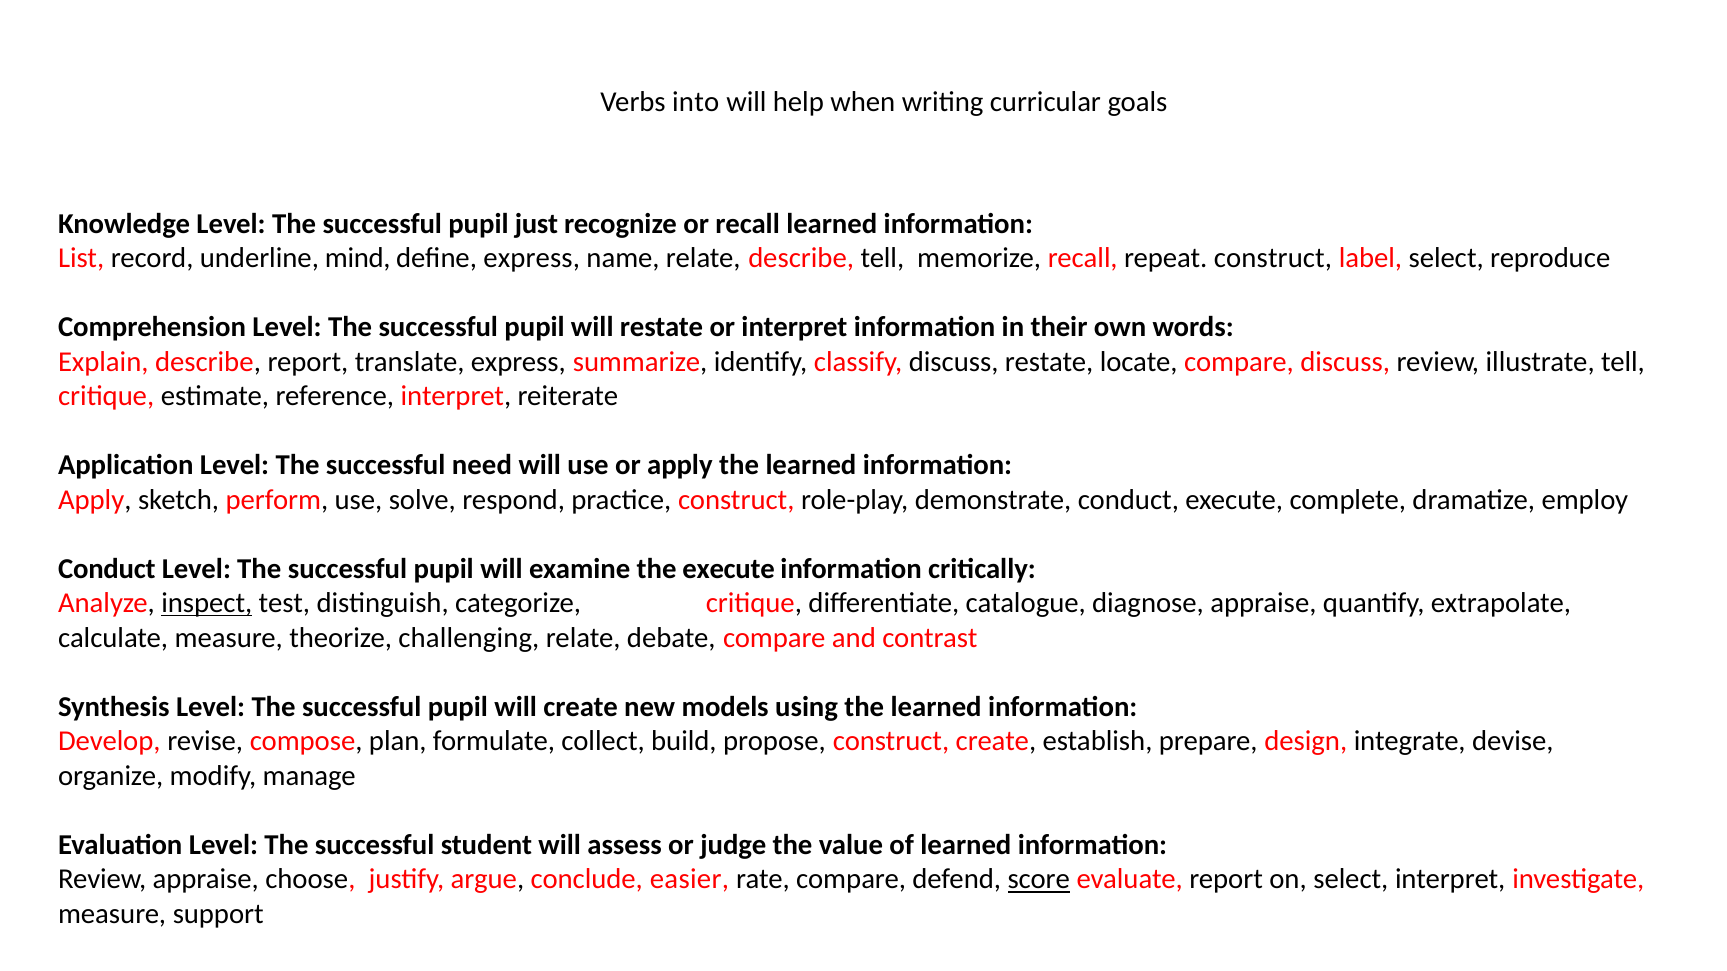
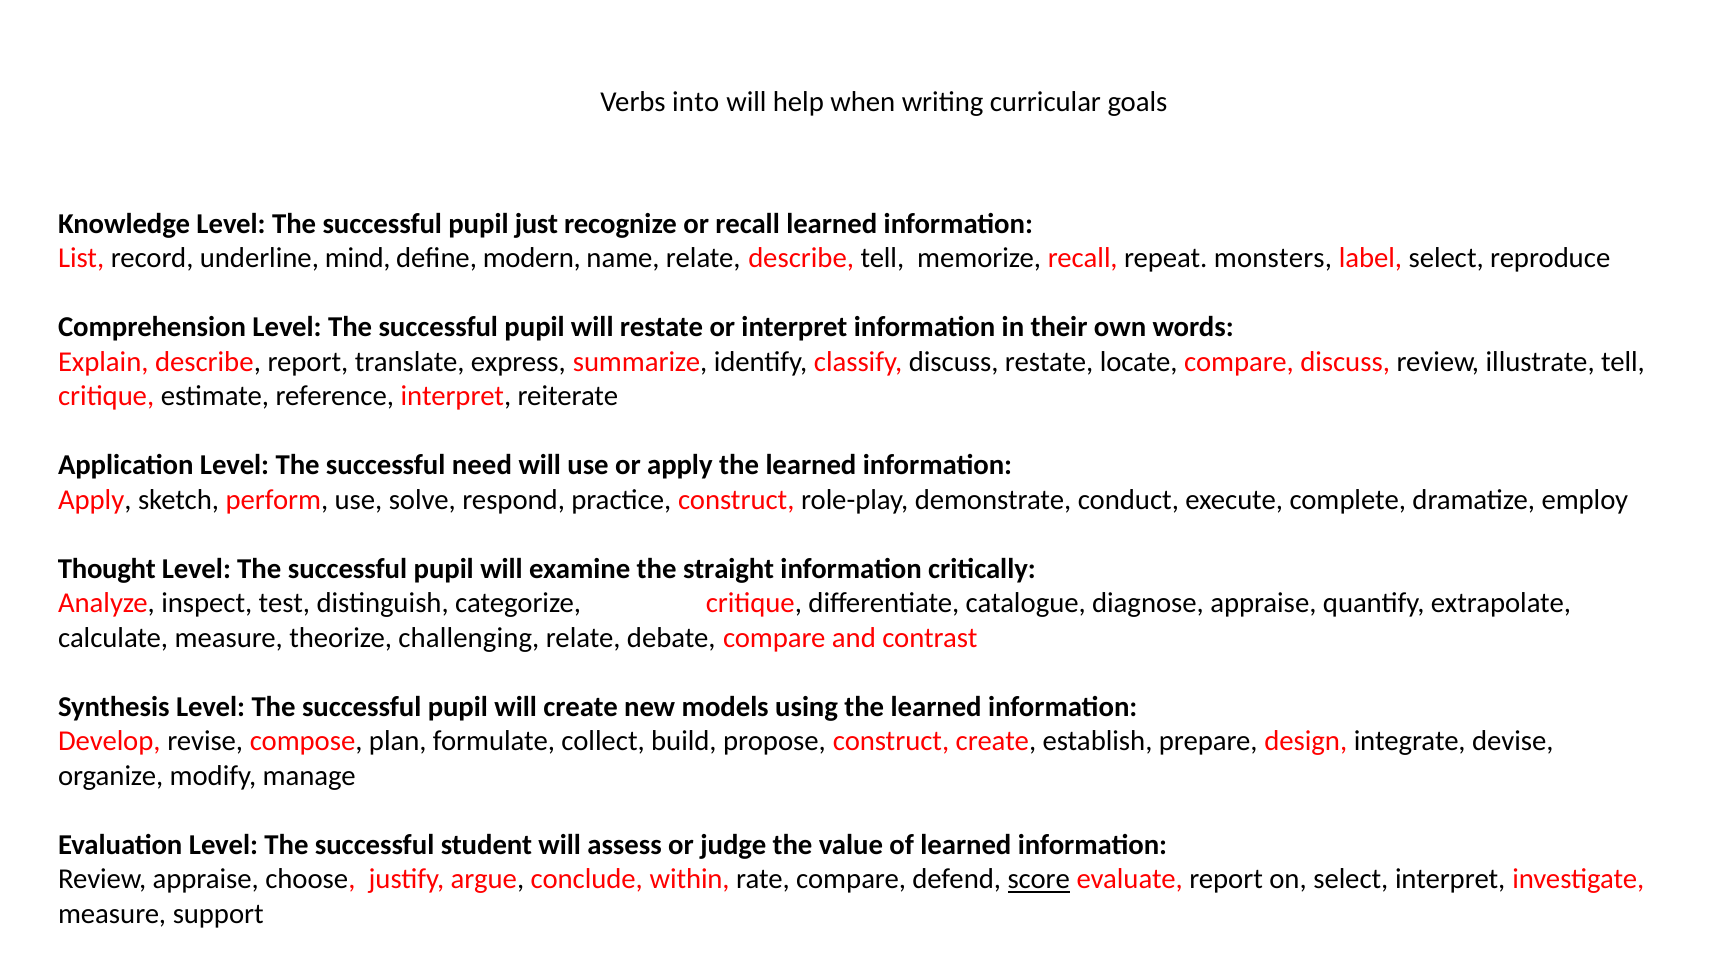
define express: express -> modern
repeat construct: construct -> monsters
Conduct at (107, 569): Conduct -> Thought
the execute: execute -> straight
inspect underline: present -> none
easier: easier -> within
